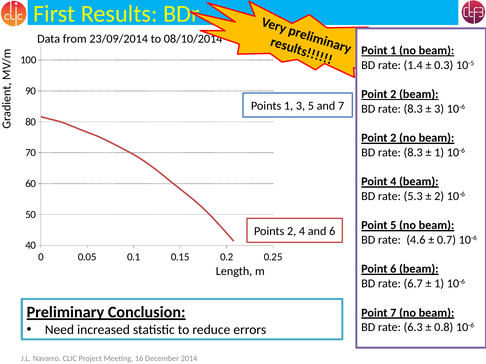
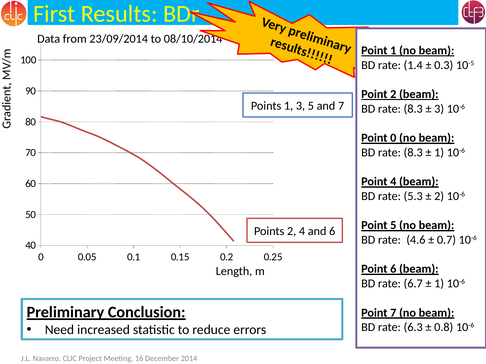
2 at (393, 138): 2 -> 0
